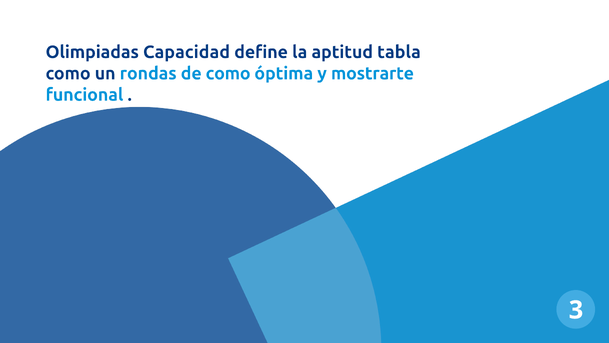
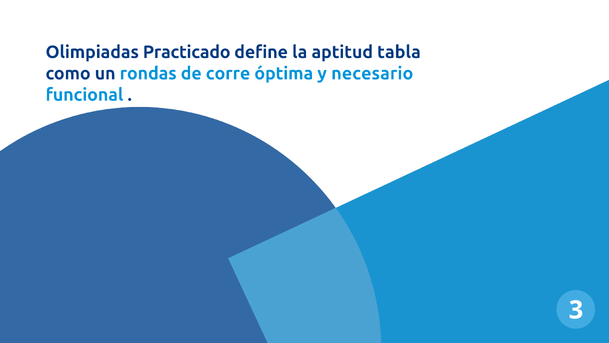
Capacidad: Capacidad -> Practicado
de como: como -> corre
mostrarte: mostrarte -> necesario
